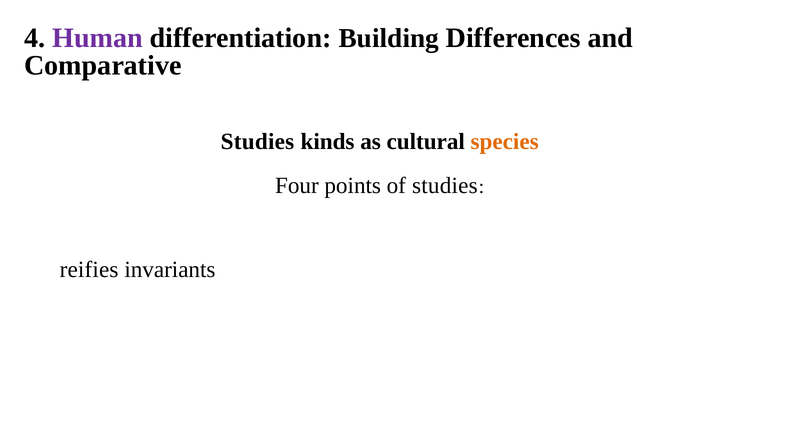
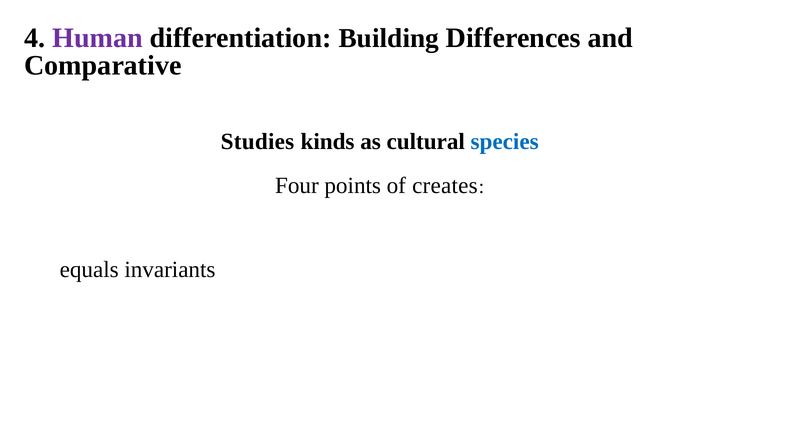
species colour: orange -> blue
of studies: studies -> creates
reifies: reifies -> equals
